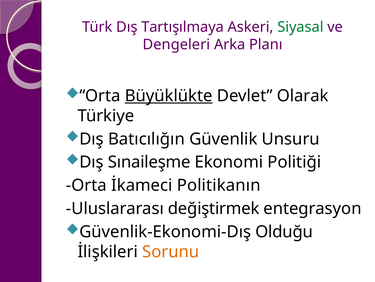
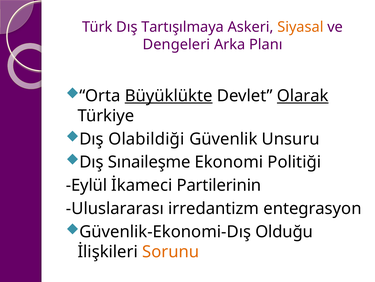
Siyasal colour: green -> orange
Olarak underline: none -> present
Batıcılığın: Batıcılığın -> Olabildiği
Orta at (86, 185): Orta -> Eylül
Politikanın: Politikanın -> Partilerinin
değiştirmek: değiştirmek -> irredantizm
